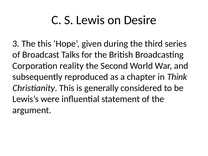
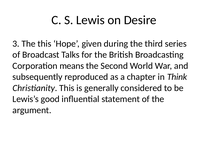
reality: reality -> means
were: were -> good
